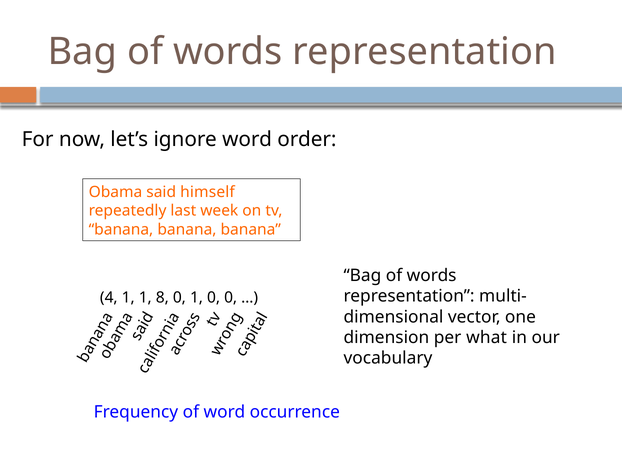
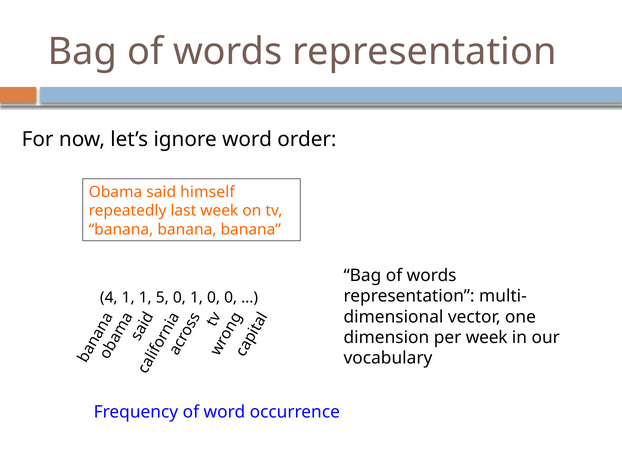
8: 8 -> 5
per what: what -> week
